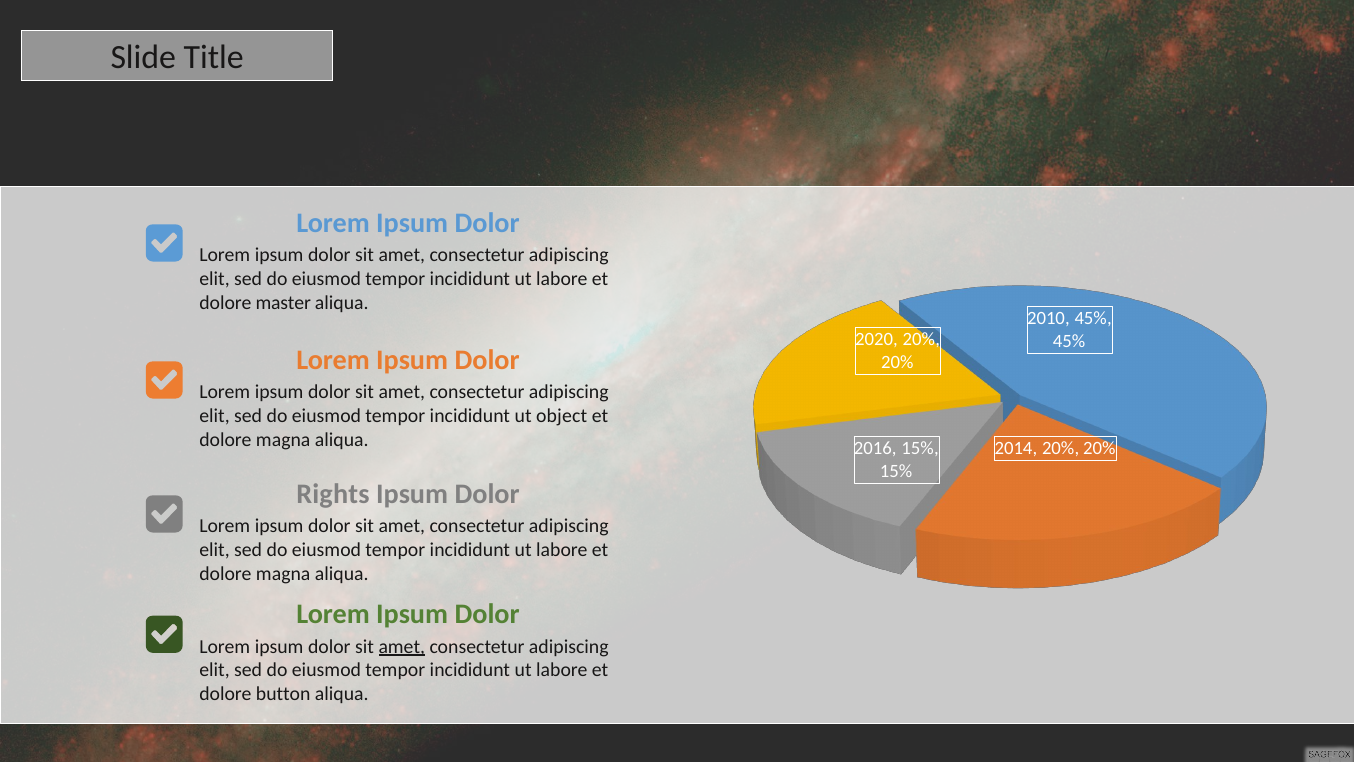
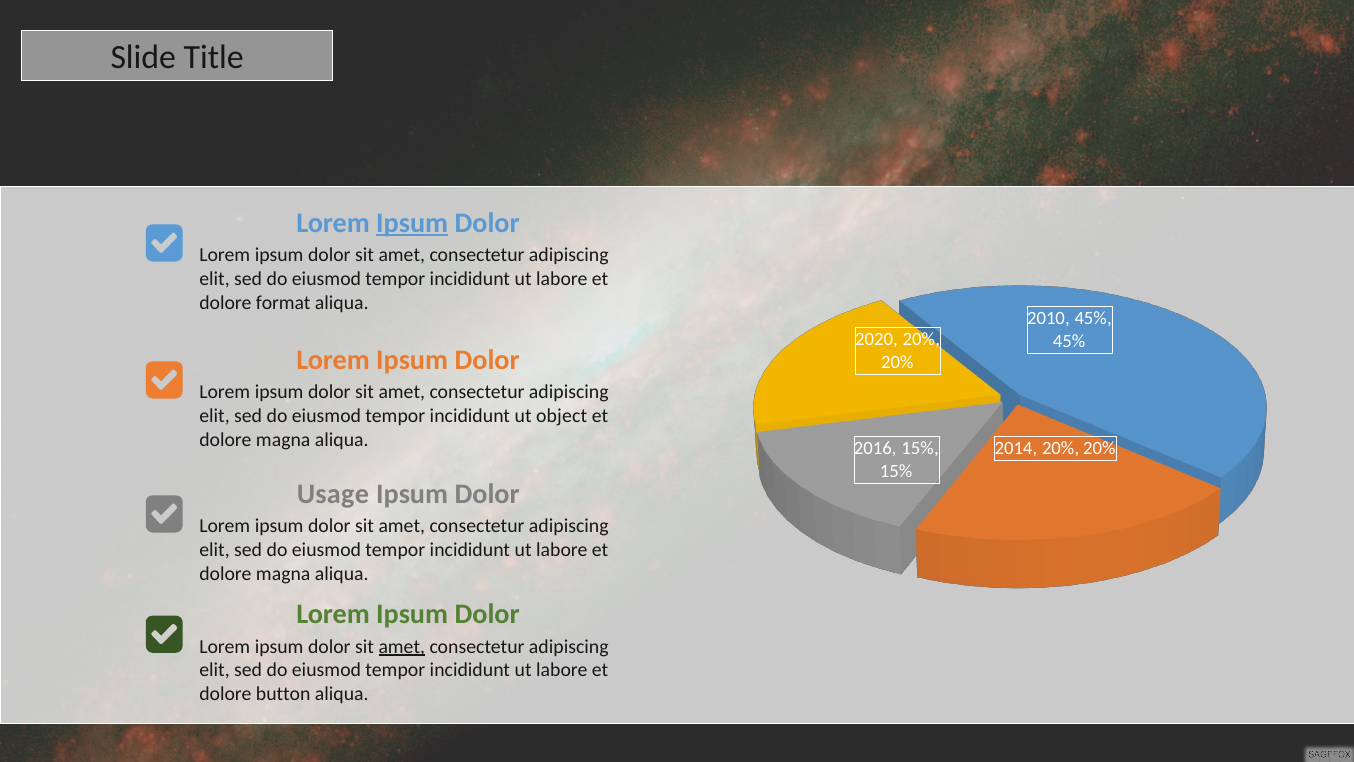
Ipsum at (412, 223) underline: none -> present
master: master -> format
Rights: Rights -> Usage
